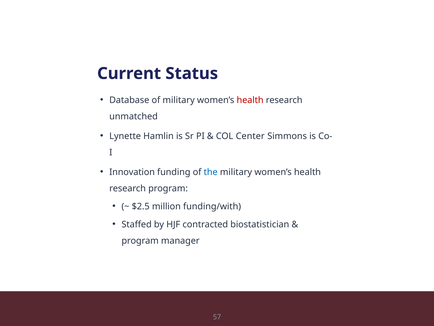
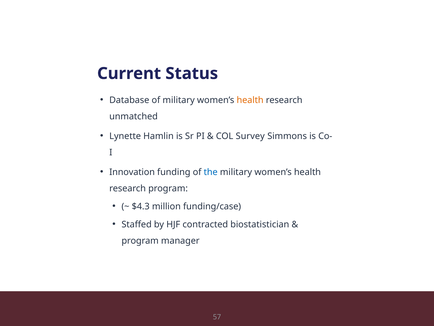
health at (250, 100) colour: red -> orange
Center: Center -> Survey
$2.5: $2.5 -> $4.3
funding/with: funding/with -> funding/case
